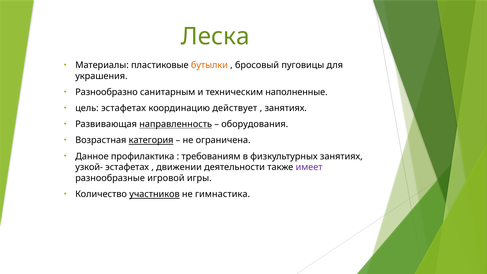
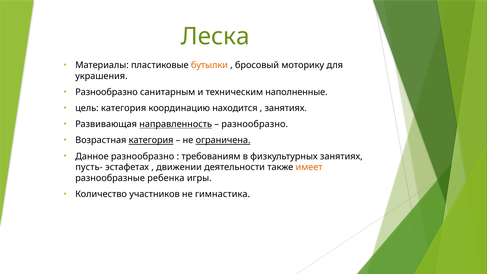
пуговицы: пуговицы -> моторику
цель эстафетах: эстафетах -> категория
действует: действует -> находится
оборудования at (255, 124): оборудования -> разнообразно
ограничена underline: none -> present
Данное профилактика: профилактика -> разнообразно
узкой-: узкой- -> пусть-
имеет colour: purple -> orange
игровой: игровой -> ребенка
участников underline: present -> none
